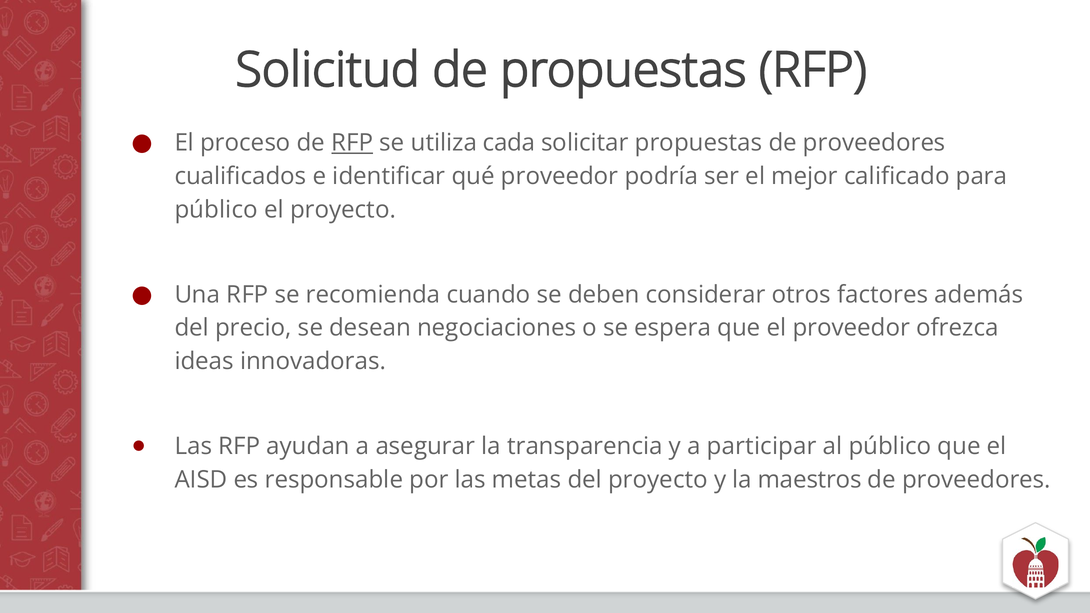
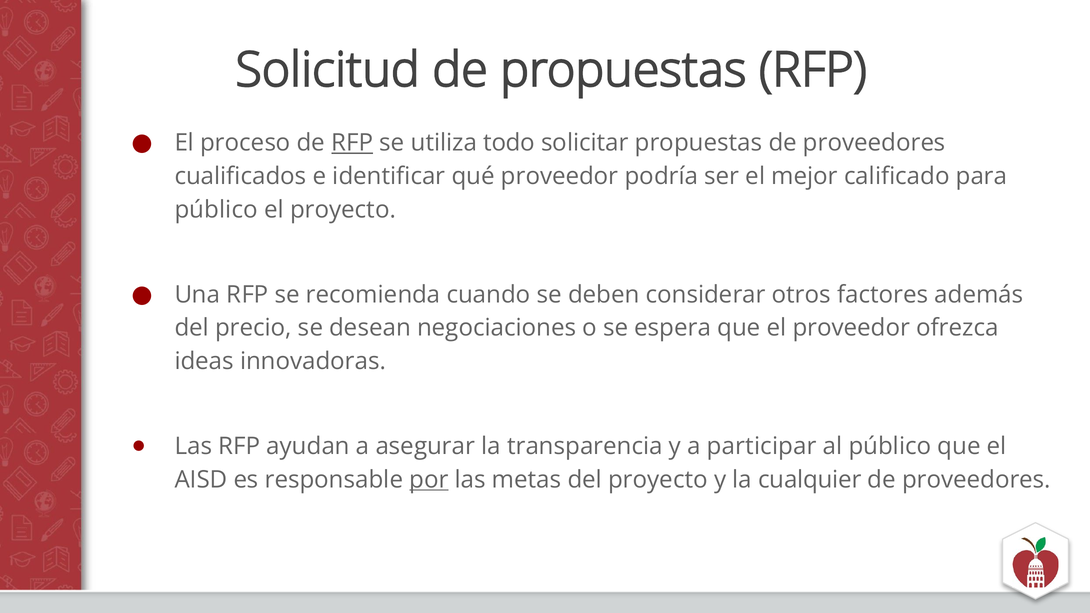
cada: cada -> todo
por underline: none -> present
maestros: maestros -> cualquier
